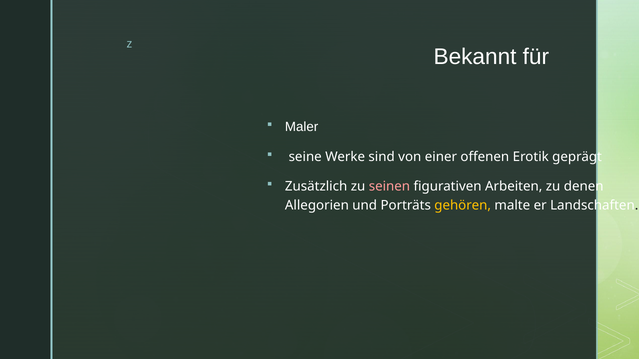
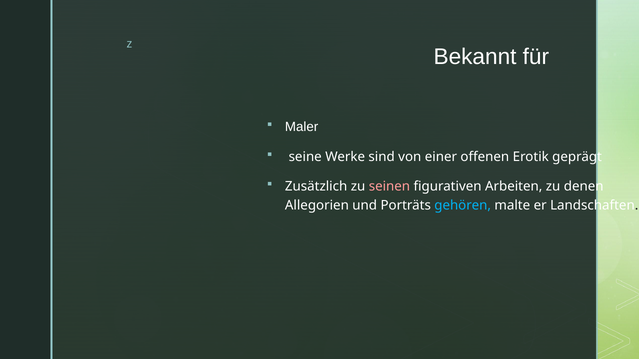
gehören colour: yellow -> light blue
